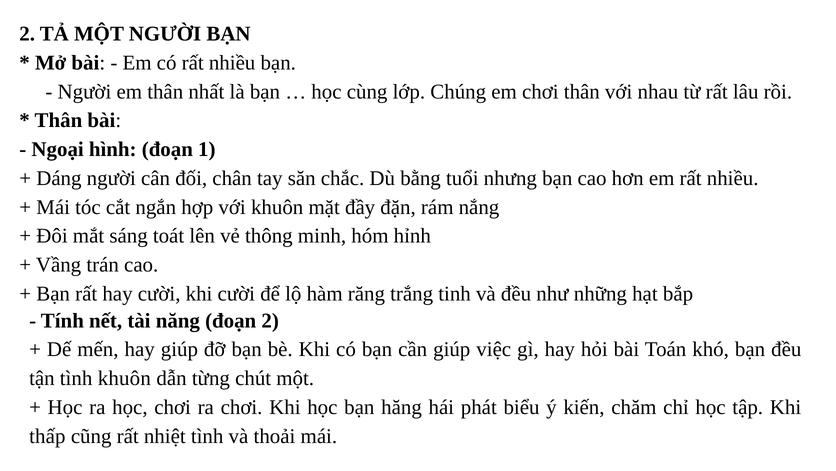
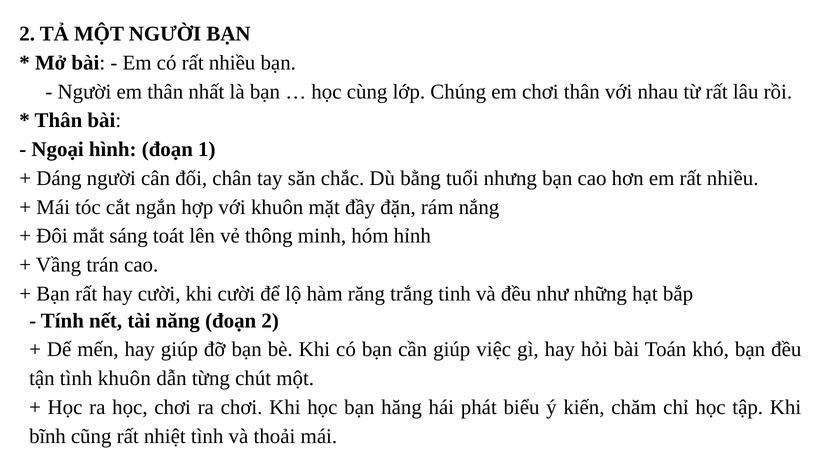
thấp: thấp -> bĩnh
